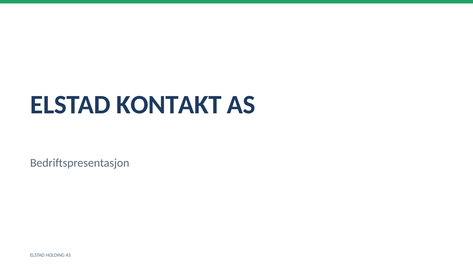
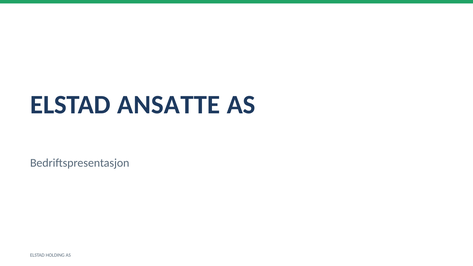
KONTAKT: KONTAKT -> ANSATTE
